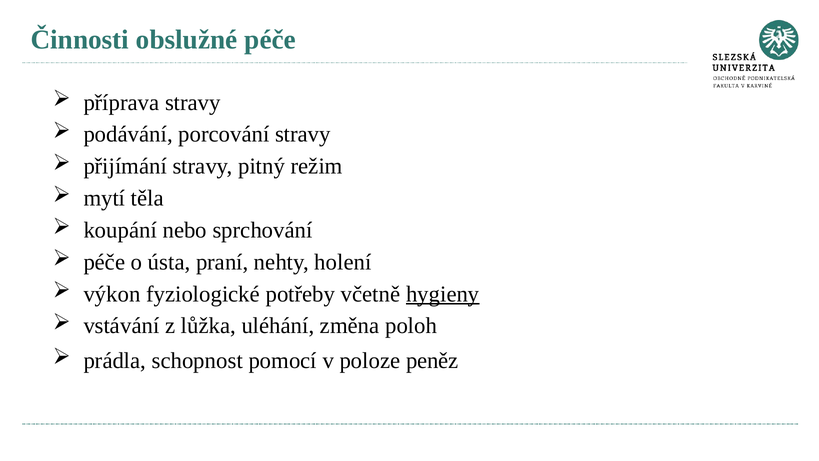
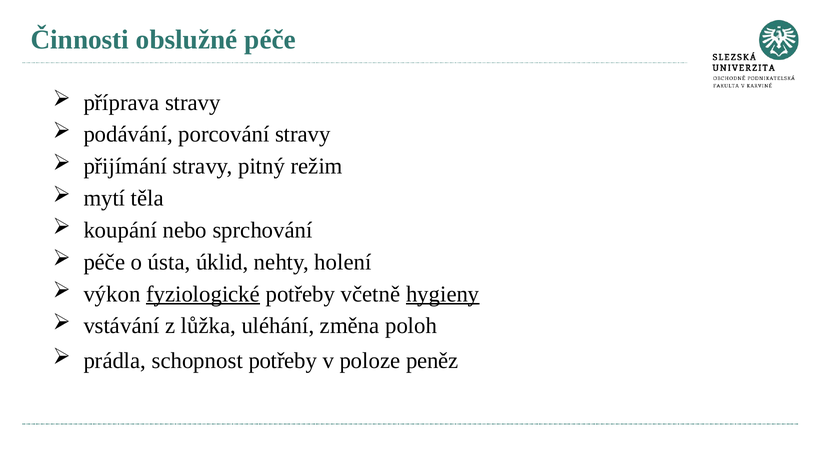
praní: praní -> úklid
fyziologické underline: none -> present
schopnost pomocí: pomocí -> potřeby
